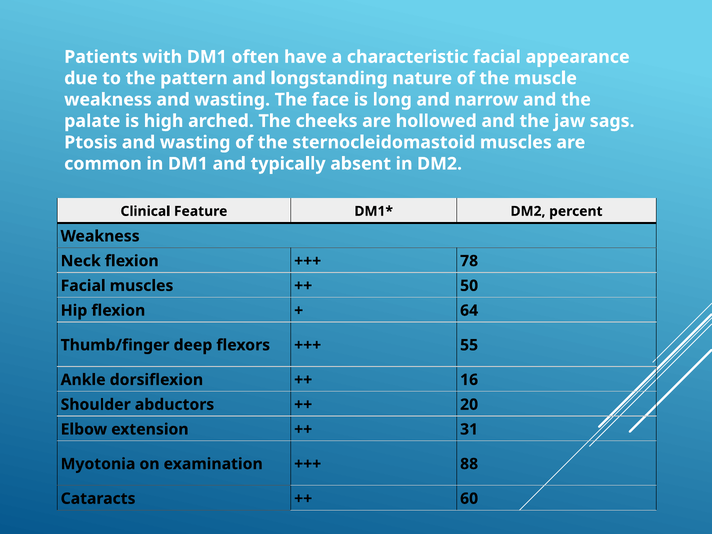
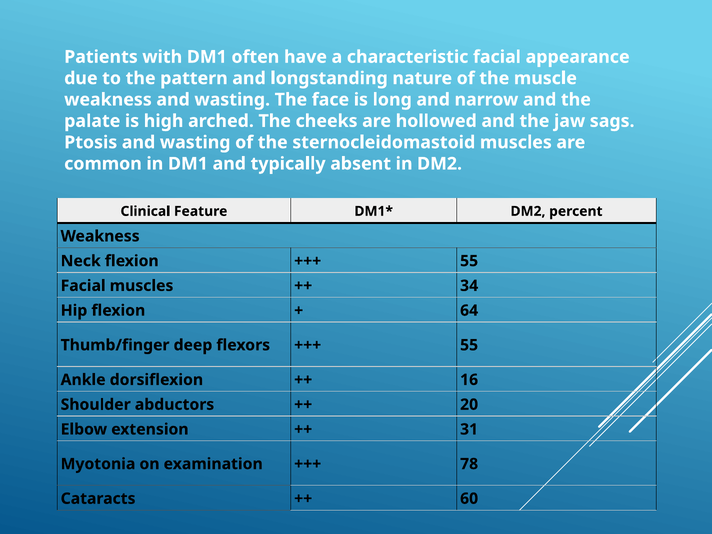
78 at (469, 261): 78 -> 55
50: 50 -> 34
88: 88 -> 78
